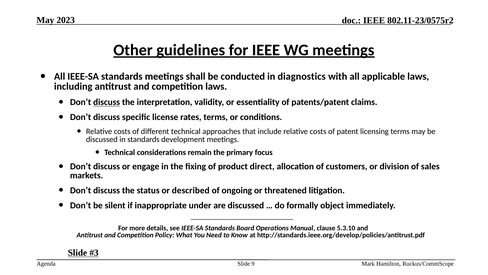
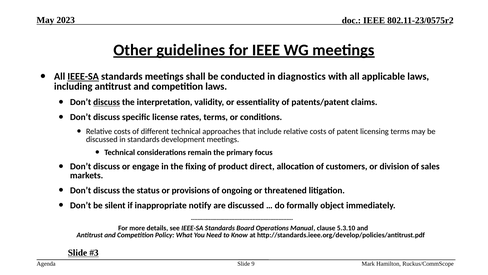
IEEE-SA at (83, 76) underline: none -> present
described: described -> provisions
under: under -> notify
